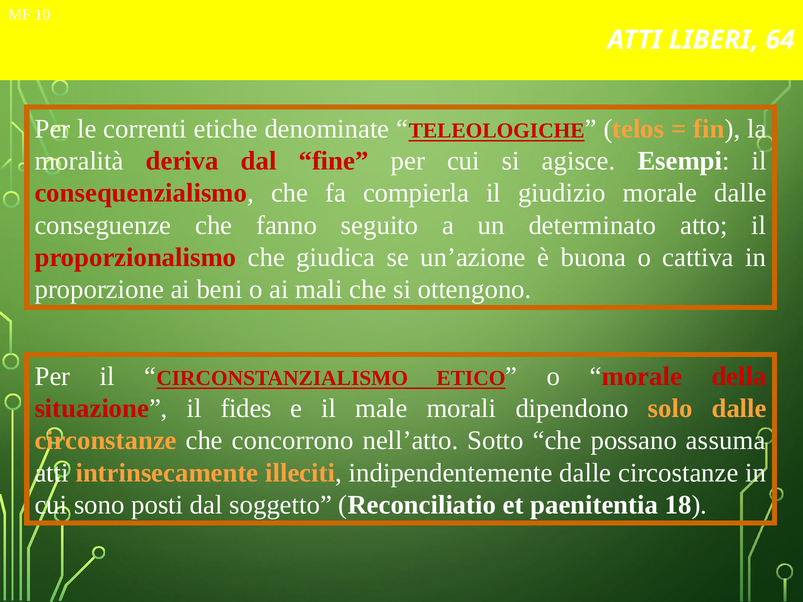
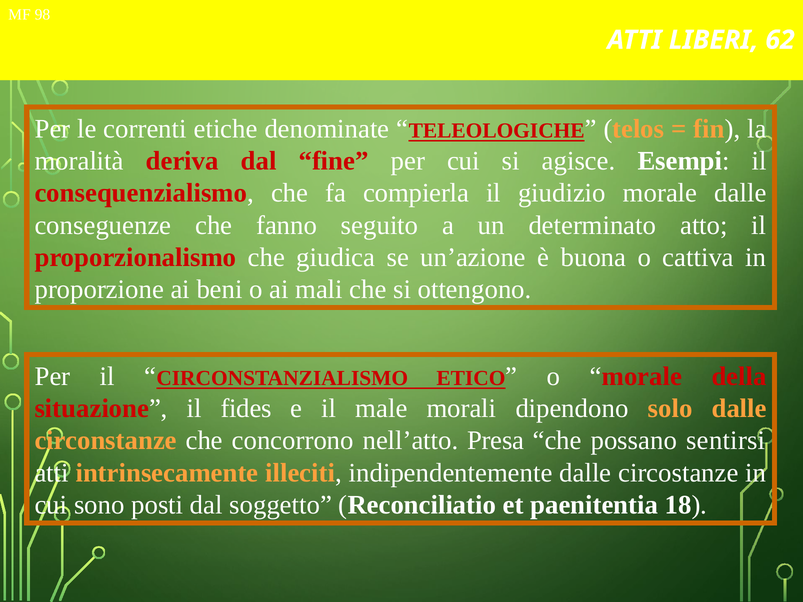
10: 10 -> 98
64: 64 -> 62
Sotto: Sotto -> Presa
assuma: assuma -> sentirsi
